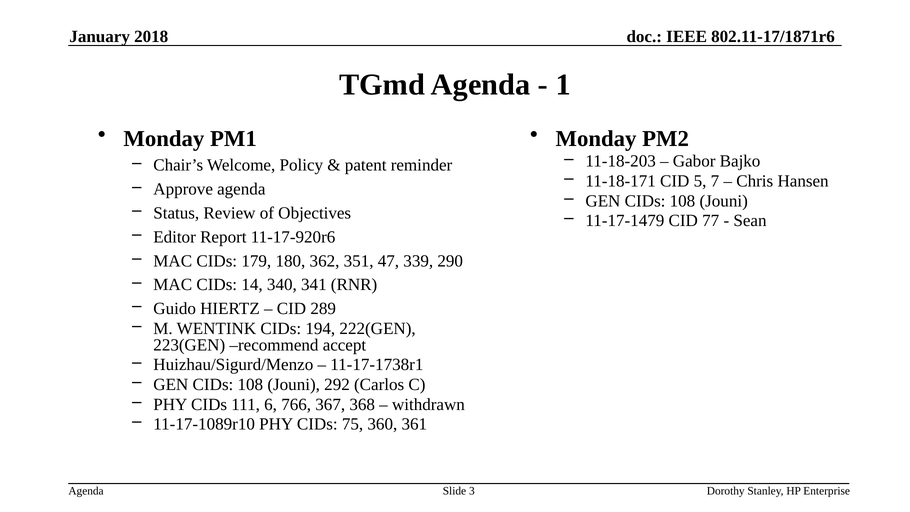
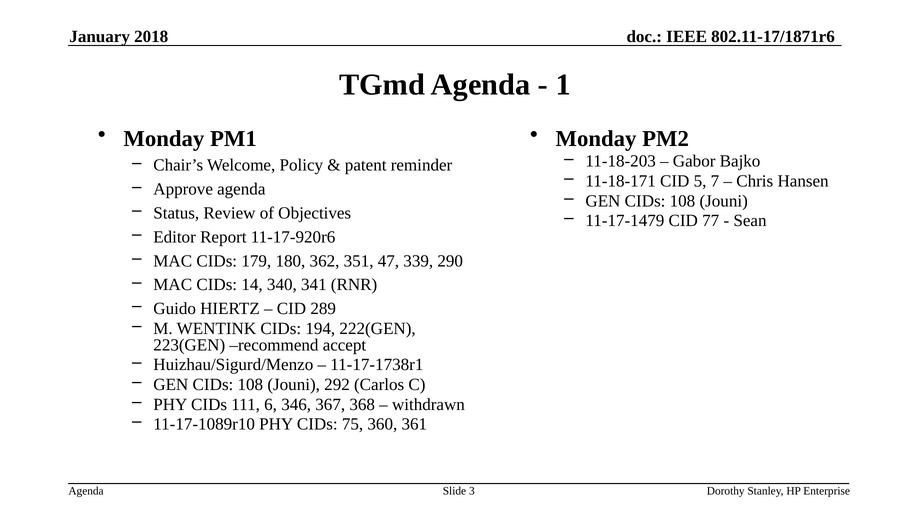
766: 766 -> 346
